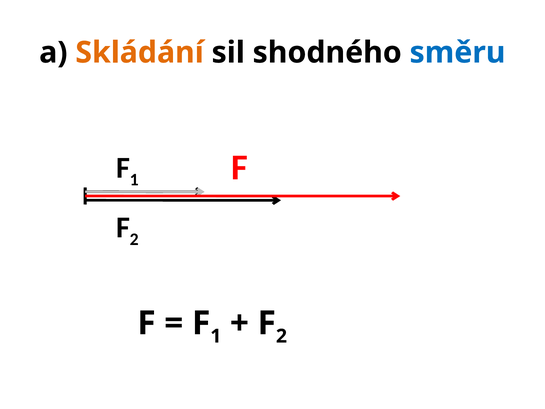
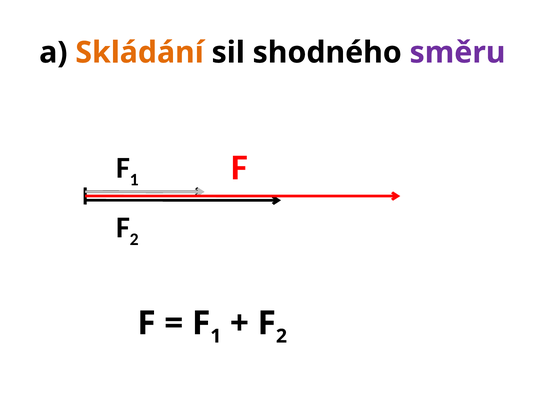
směru colour: blue -> purple
